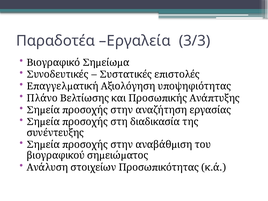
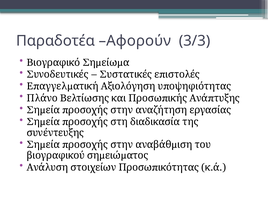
Εργαλεία: Εργαλεία -> Αφορούν
